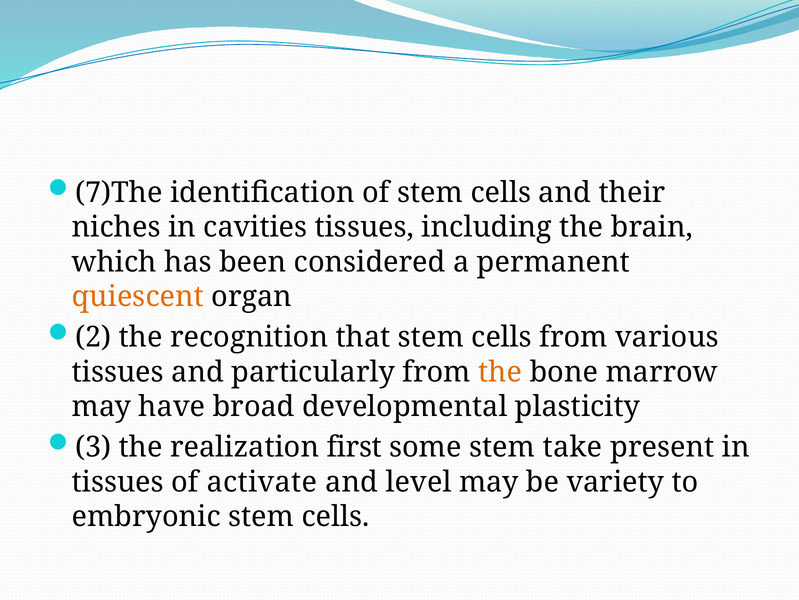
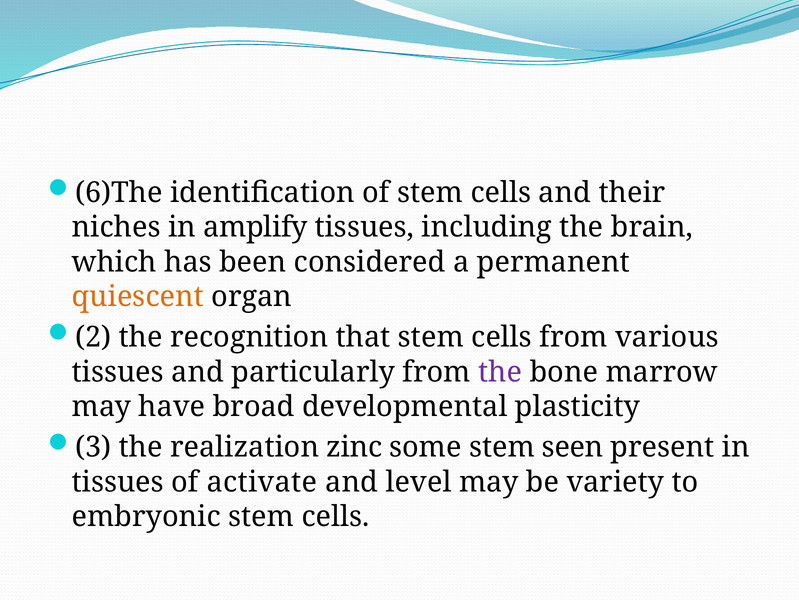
7)The: 7)The -> 6)The
cavities: cavities -> amplify
the at (500, 372) colour: orange -> purple
first: first -> zinc
take: take -> seen
